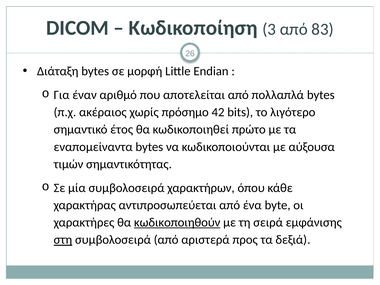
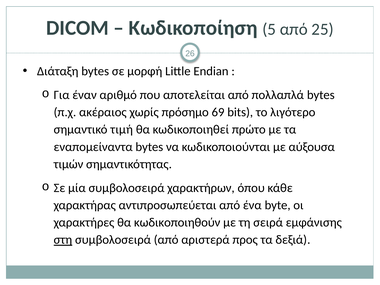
3: 3 -> 5
83: 83 -> 25
42: 42 -> 69
έτος: έτος -> τιμή
κωδικοποιηθούν underline: present -> none
